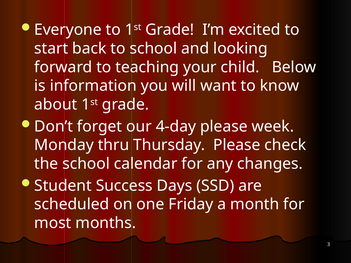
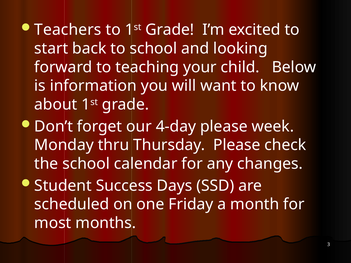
Everyone: Everyone -> Teachers
